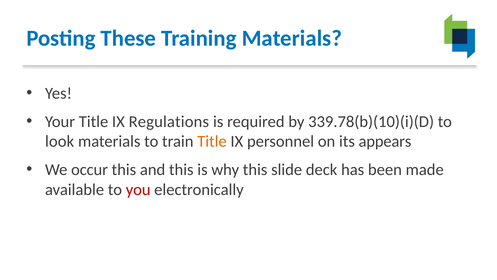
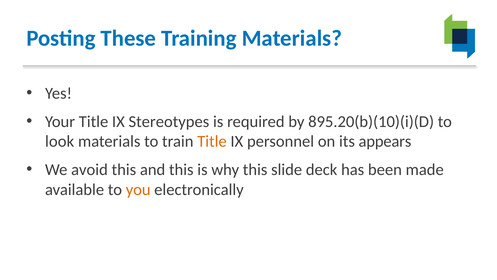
Regulations: Regulations -> Stereotypes
339.78(b)(10)(i)(D: 339.78(b)(10)(i)(D -> 895.20(b)(10)(i)(D
occur: occur -> avoid
you colour: red -> orange
